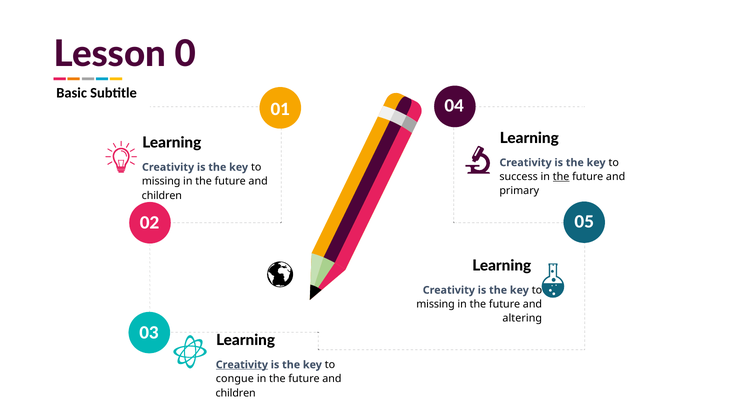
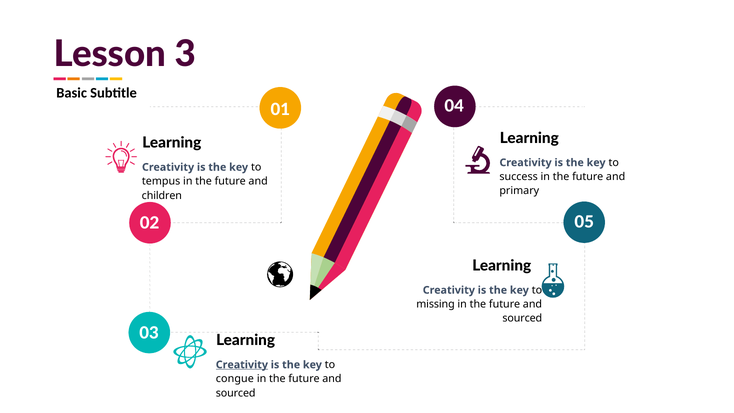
0: 0 -> 3
the at (561, 177) underline: present -> none
missing at (161, 181): missing -> tempus
altering at (522, 318): altering -> sourced
children at (236, 393): children -> sourced
